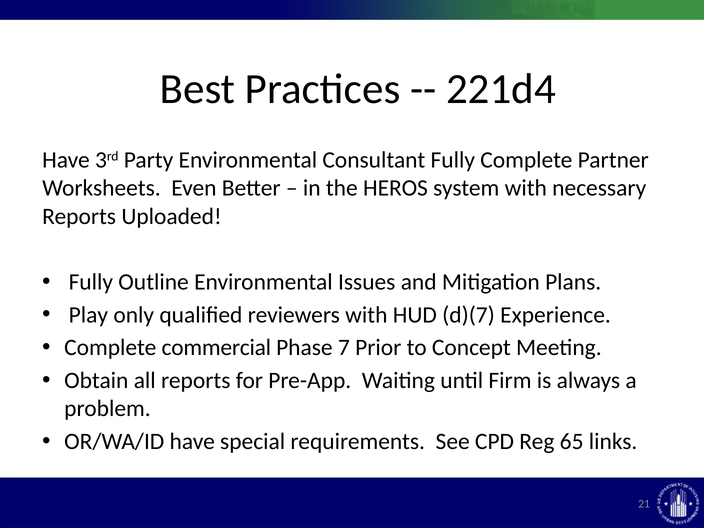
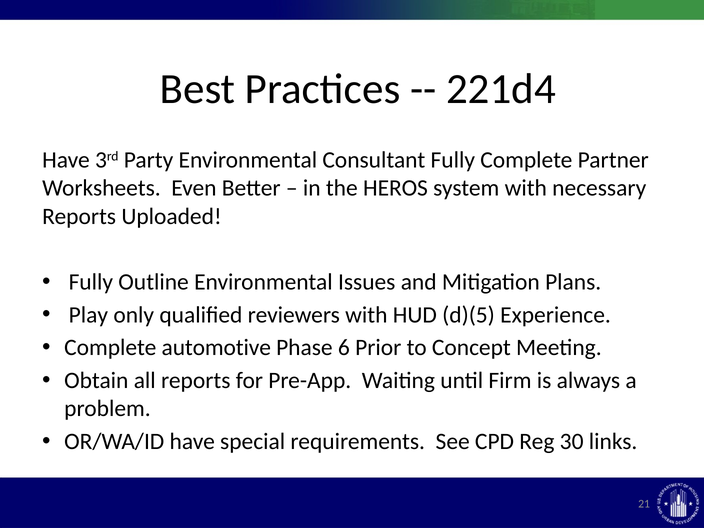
d)(7: d)(7 -> d)(5
commercial: commercial -> automotive
7: 7 -> 6
65: 65 -> 30
